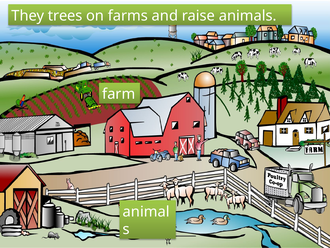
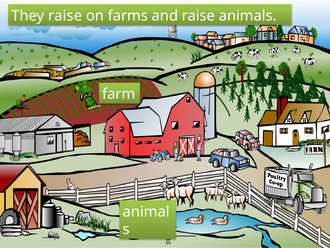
They trees: trees -> raise
